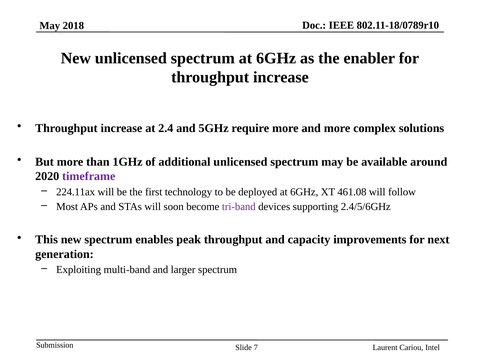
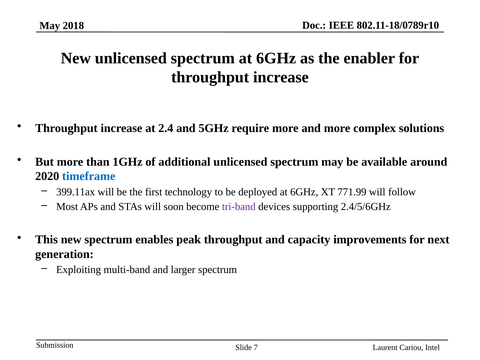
timeframe colour: purple -> blue
224.11ax: 224.11ax -> 399.11ax
461.08: 461.08 -> 771.99
